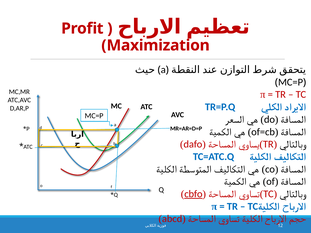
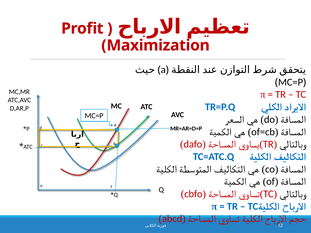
cbfo underline: present -> none
